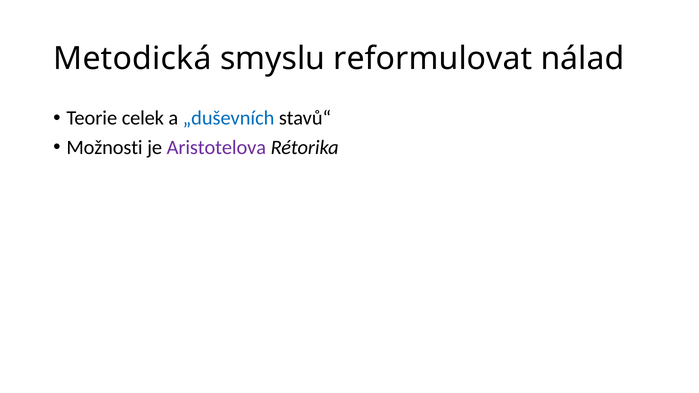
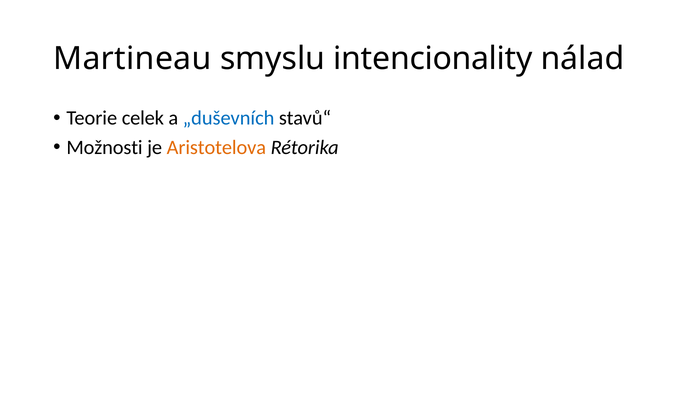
Metodická: Metodická -> Martineau
reformulovat: reformulovat -> intencionality
Aristotelova colour: purple -> orange
